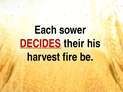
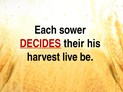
fire: fire -> live
